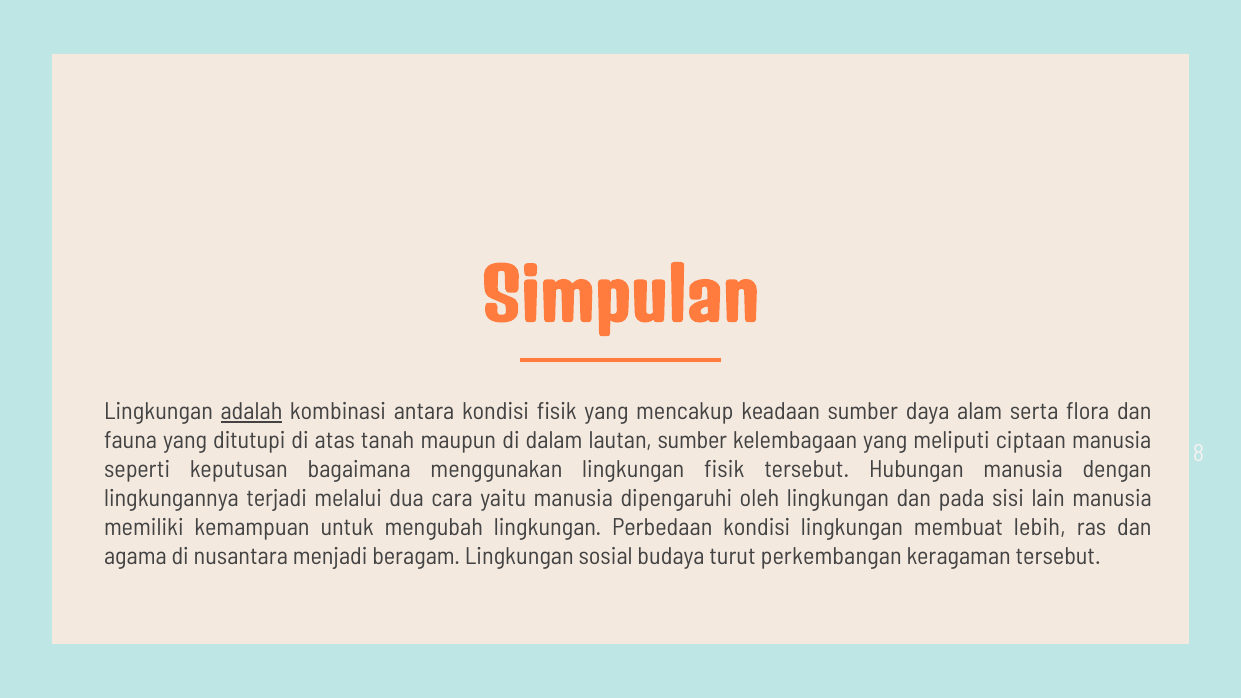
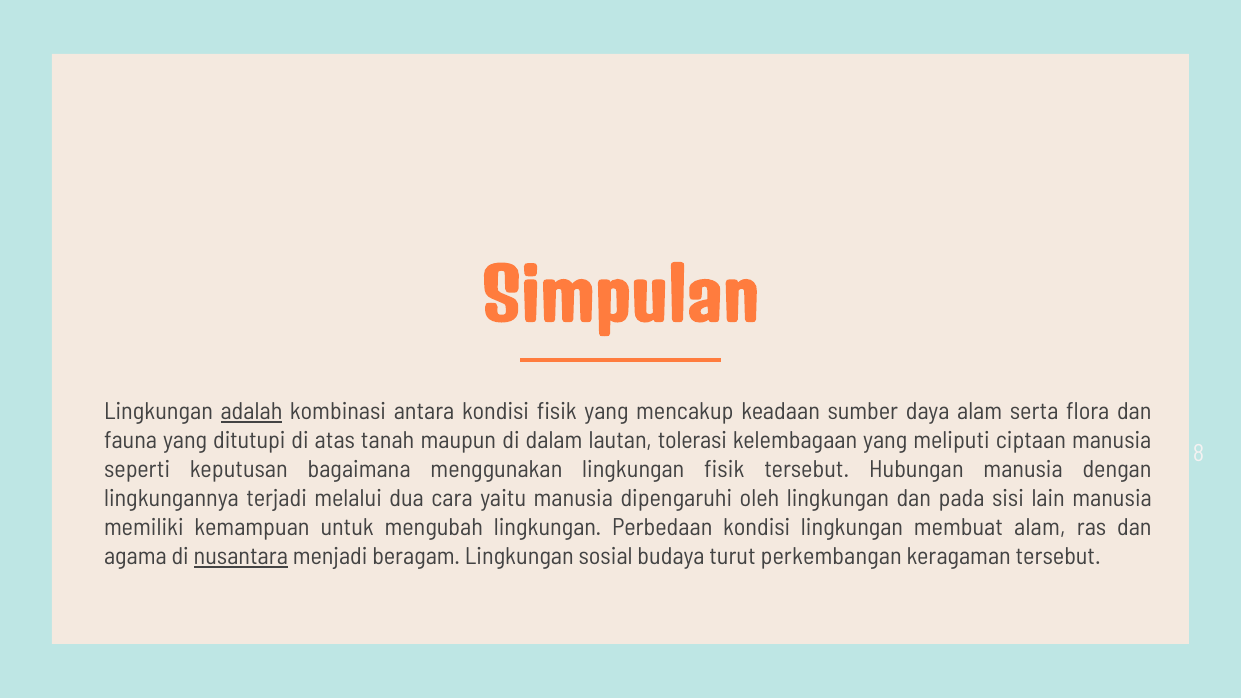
lautan sumber: sumber -> tolerasi
membuat lebih: lebih -> alam
nusantara underline: none -> present
